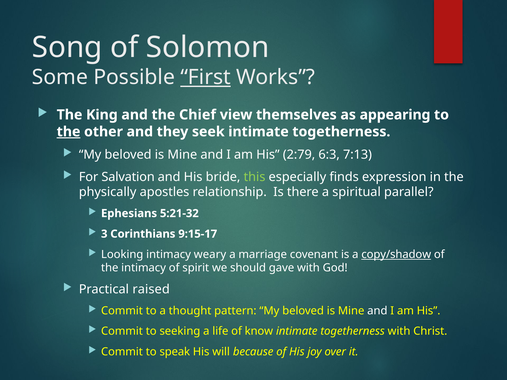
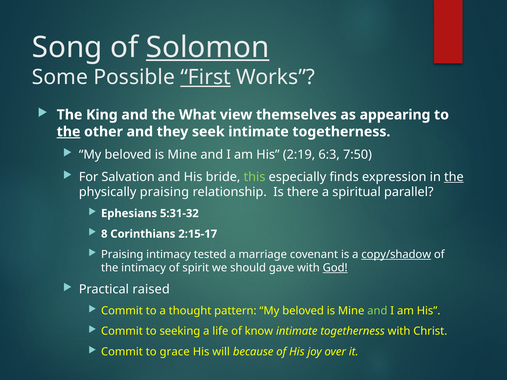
Solomon underline: none -> present
Chief: Chief -> What
2:79: 2:79 -> 2:19
7:13: 7:13 -> 7:50
the at (454, 177) underline: none -> present
physically apostles: apostles -> praising
5:21-32: 5:21-32 -> 5:31-32
3: 3 -> 8
9:15-17: 9:15-17 -> 2:15-17
Looking at (122, 255): Looking -> Praising
weary: weary -> tested
God underline: none -> present
and at (377, 311) colour: white -> light green
speak: speak -> grace
